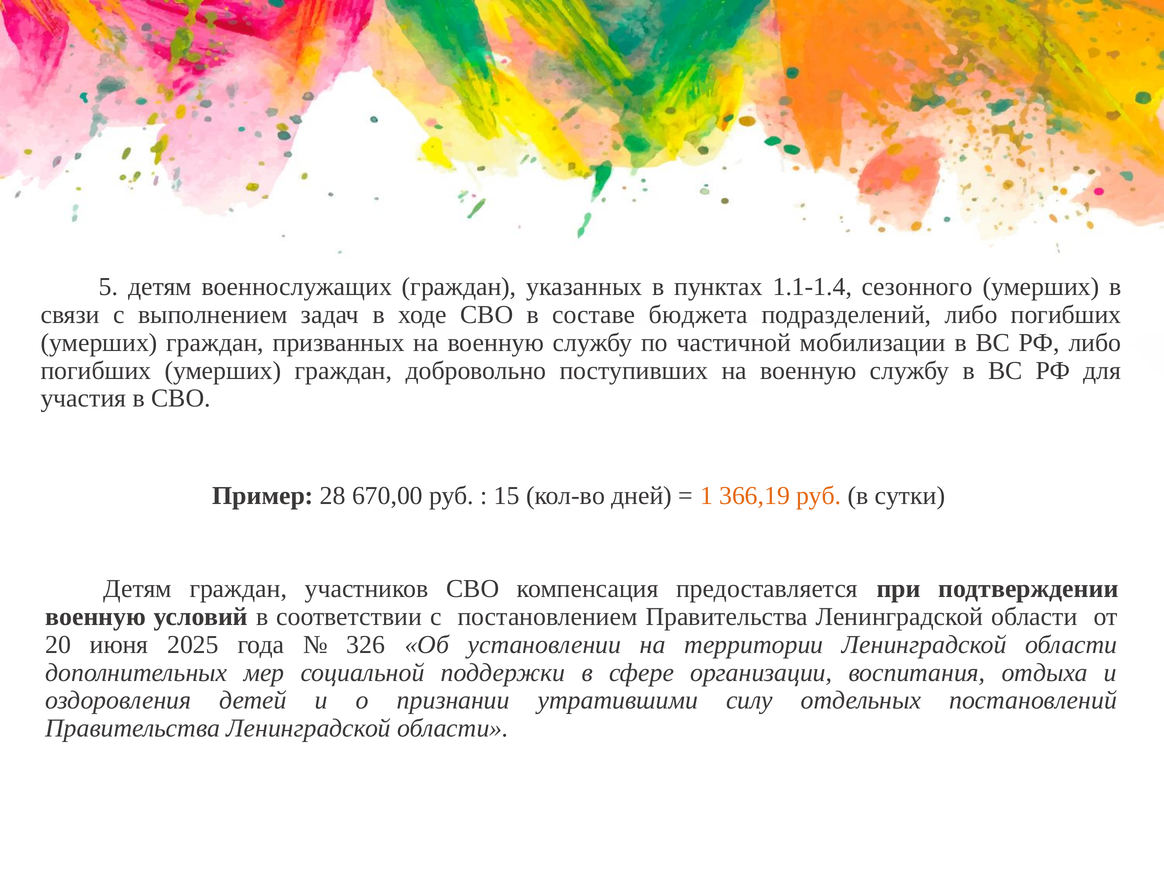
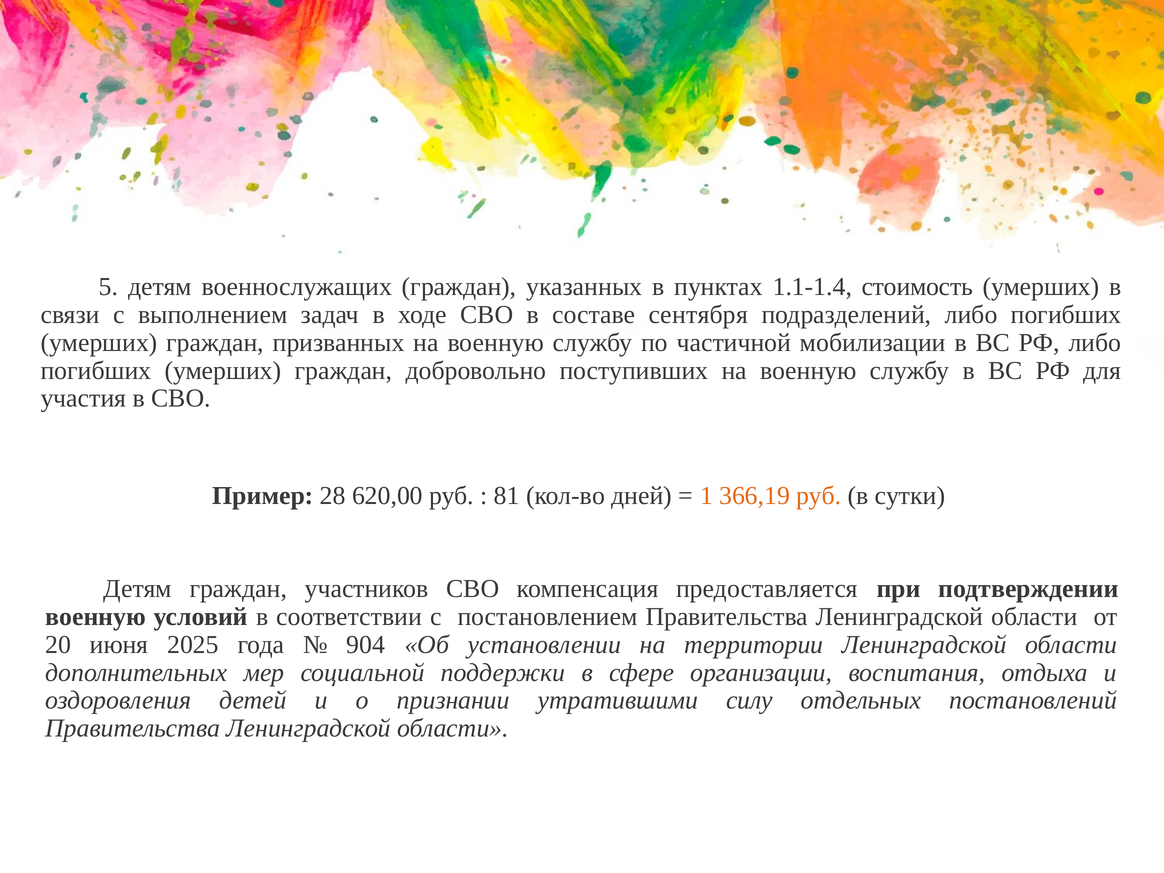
сезонного: сезонного -> стоимость
бюджета: бюджета -> сентября
670,00: 670,00 -> 620,00
15: 15 -> 81
326: 326 -> 904
